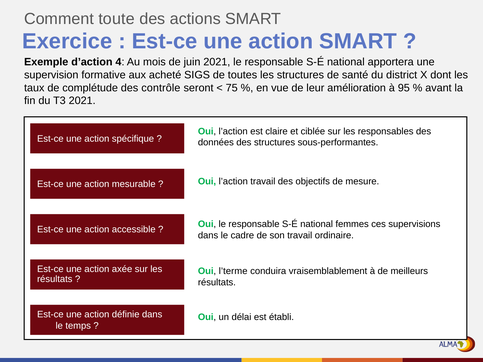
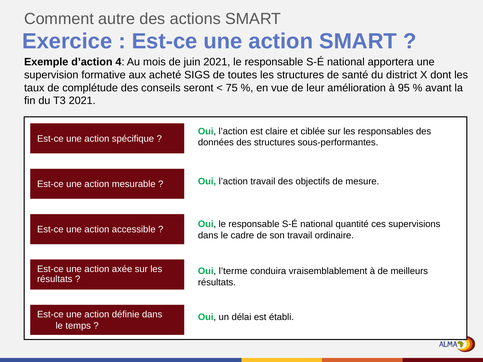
toute: toute -> autre
contrôle: contrôle -> conseils
femmes: femmes -> quantité
